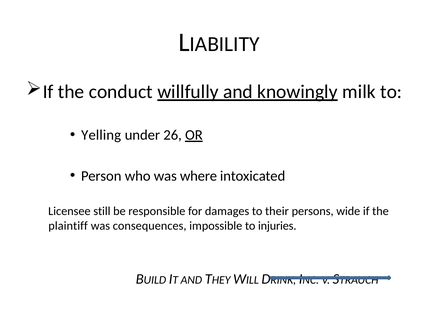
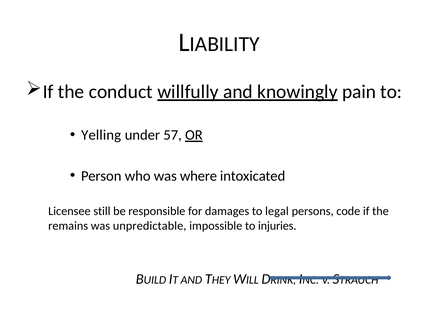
milk: milk -> pain
26: 26 -> 57
their: their -> legal
wide: wide -> code
plaintiff: plaintiff -> remains
consequences: consequences -> unpredictable
